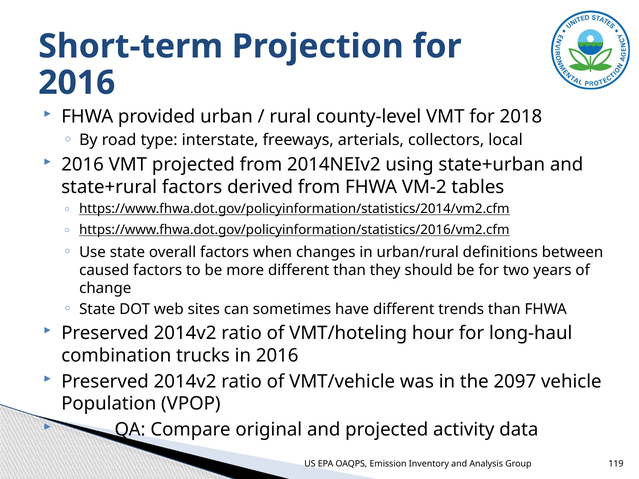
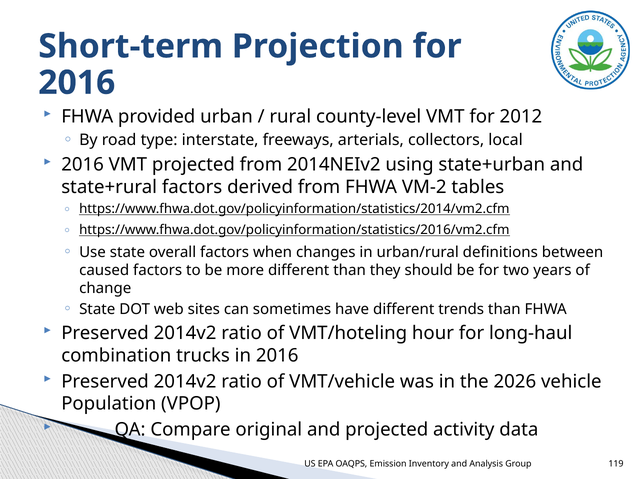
2018: 2018 -> 2012
2097: 2097 -> 2026
